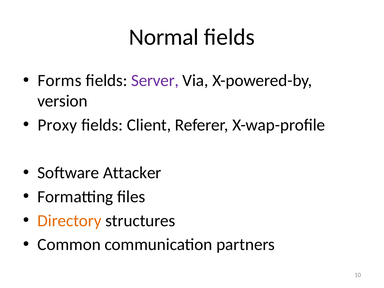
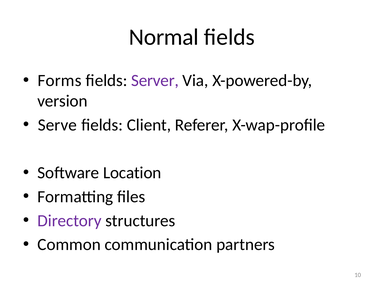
Proxy: Proxy -> Serve
Attacker: Attacker -> Location
Directory colour: orange -> purple
